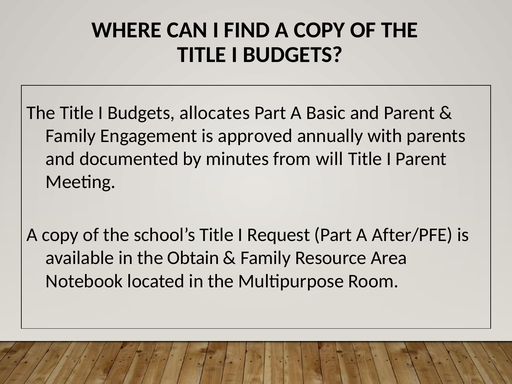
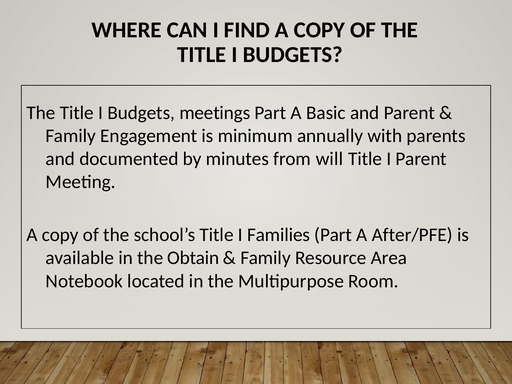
allocates: allocates -> meetings
approved: approved -> minimum
Request: Request -> Families
